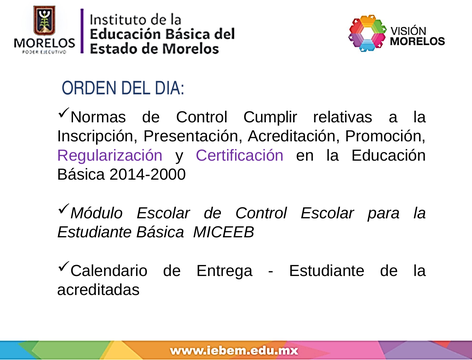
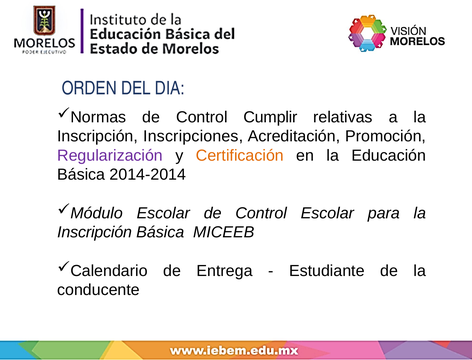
Presentación: Presentación -> Inscripciones
Certificación colour: purple -> orange
2014-2000: 2014-2000 -> 2014-2014
Estudiante at (95, 232): Estudiante -> Inscripción
acreditadas: acreditadas -> conducente
